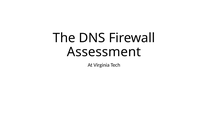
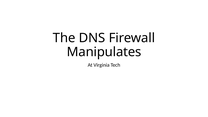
Assessment: Assessment -> Manipulates
